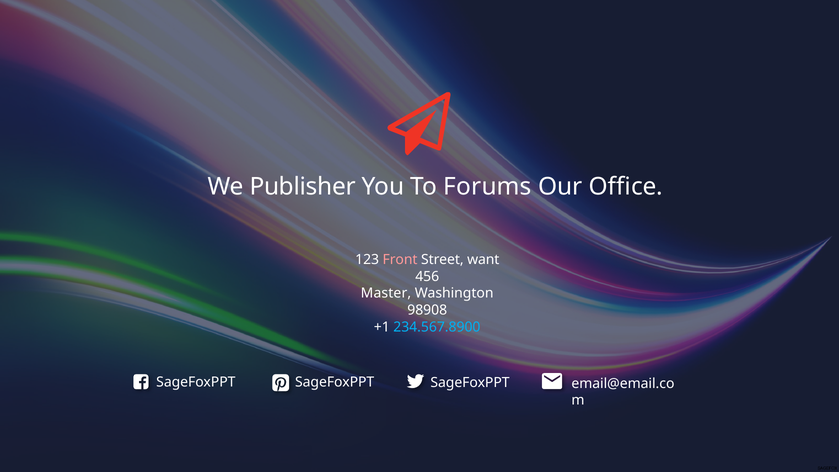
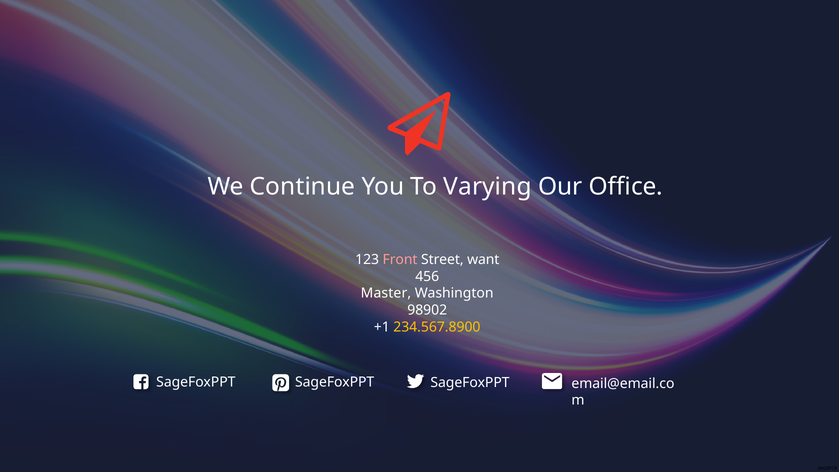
Publisher: Publisher -> Continue
Forums: Forums -> Varying
98908: 98908 -> 98902
234.567.8900 colour: light blue -> yellow
